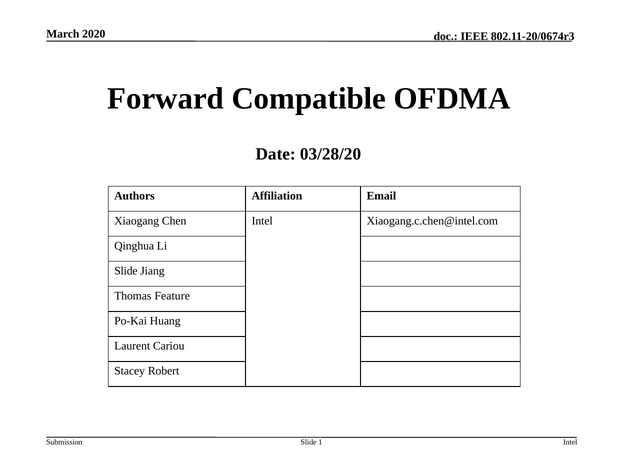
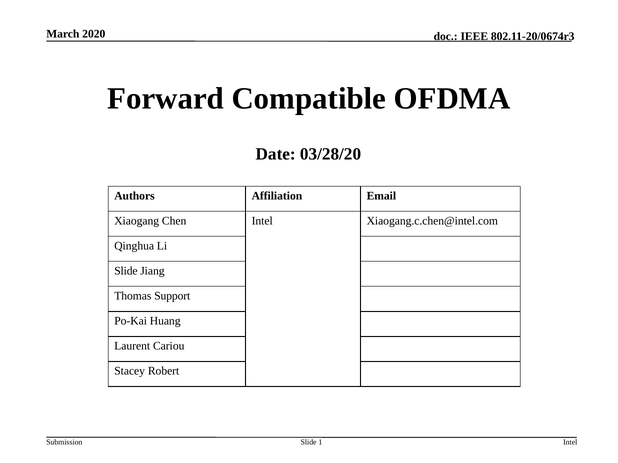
Feature: Feature -> Support
